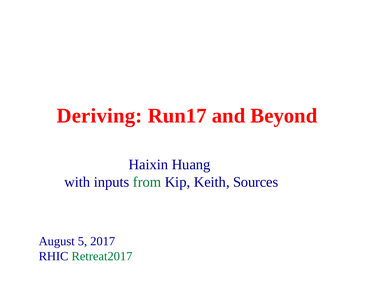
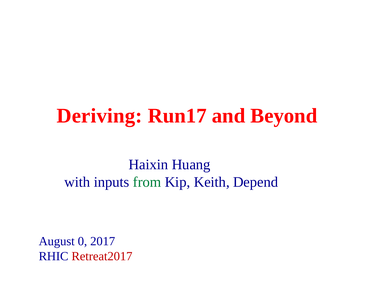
Sources: Sources -> Depend
5: 5 -> 0
Retreat2017 colour: green -> red
